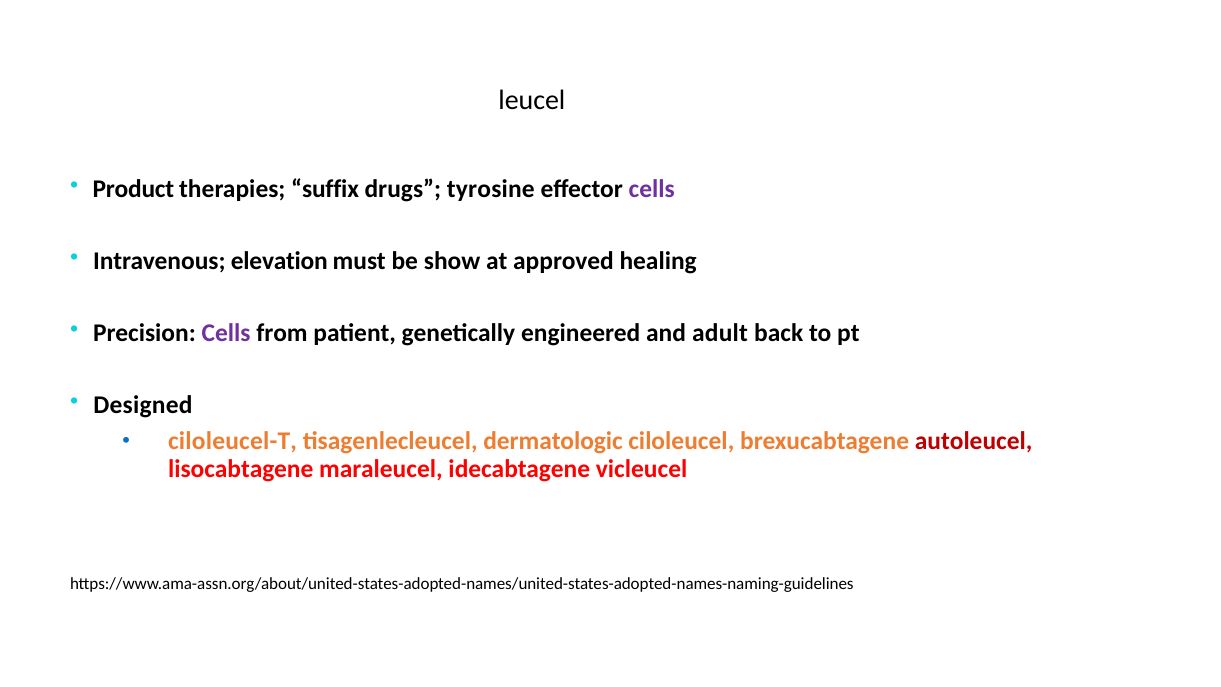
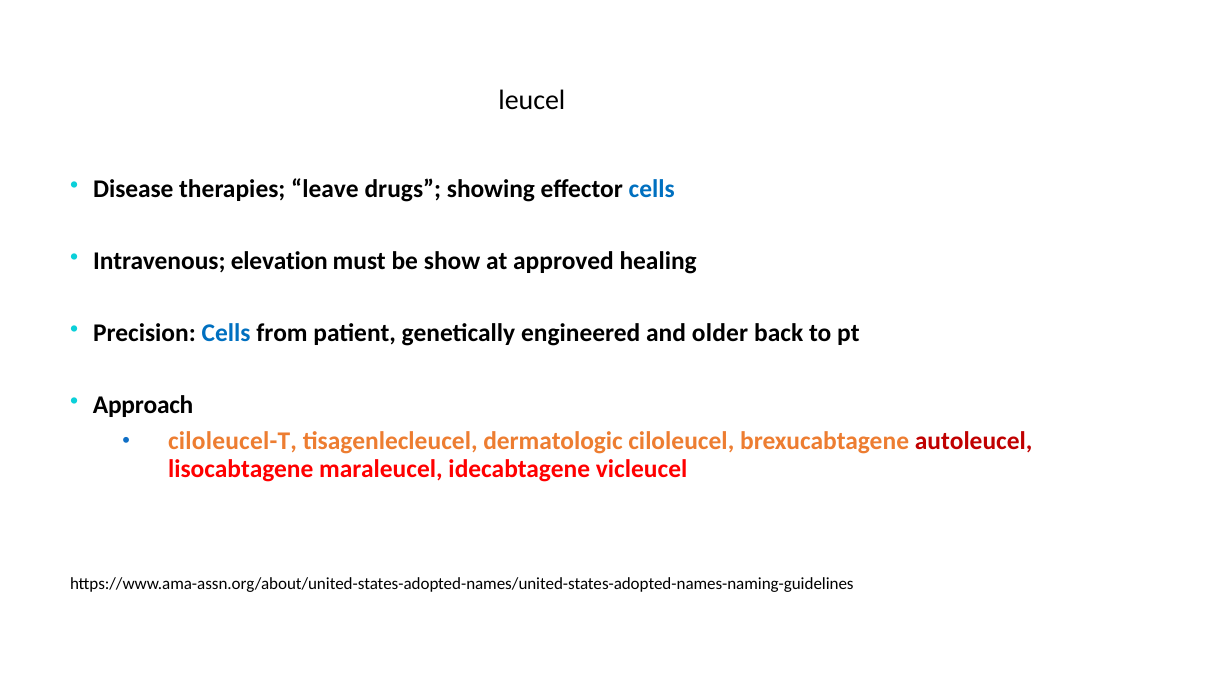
Product: Product -> Disease
suffix: suffix -> leave
tyrosine: tyrosine -> showing
cells at (652, 189) colour: purple -> blue
Cells at (226, 333) colour: purple -> blue
adult: adult -> older
Designed: Designed -> Approach
